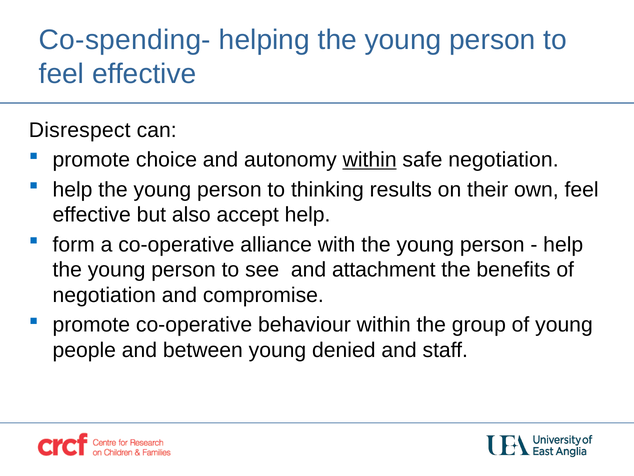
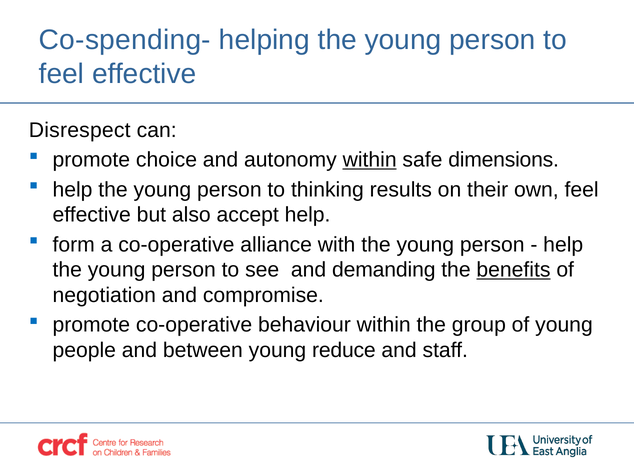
safe negotiation: negotiation -> dimensions
attachment: attachment -> demanding
benefits underline: none -> present
denied: denied -> reduce
